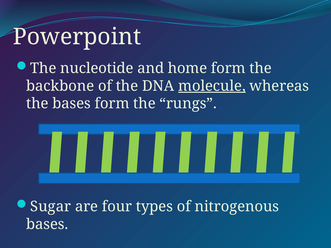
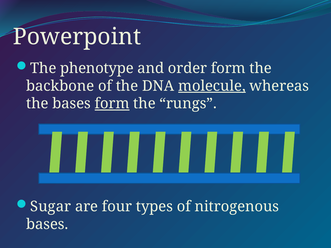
nucleotide: nucleotide -> phenotype
home: home -> order
form at (112, 104) underline: none -> present
